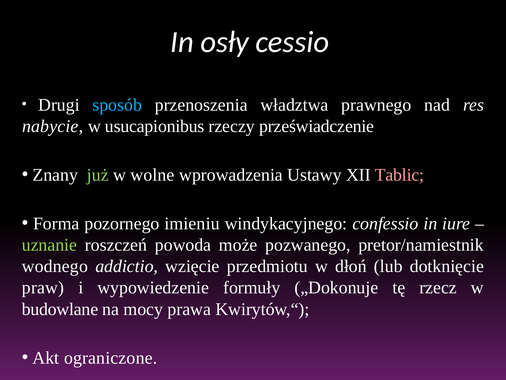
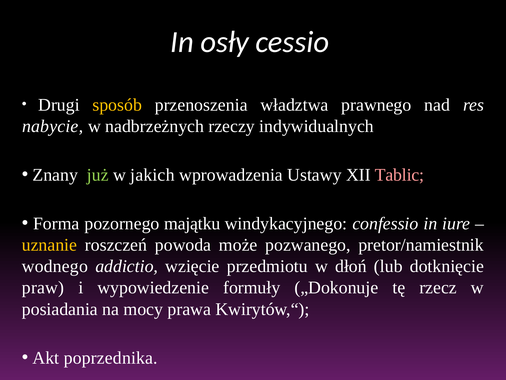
sposób colour: light blue -> yellow
usucapionibus: usucapionibus -> nadbrzeżnych
przeświadczenie: przeświadczenie -> indywidualnych
wolne: wolne -> jakich
imieniu: imieniu -> majątku
uznanie colour: light green -> yellow
budowlane: budowlane -> posiadania
ograniczone: ograniczone -> poprzednika
